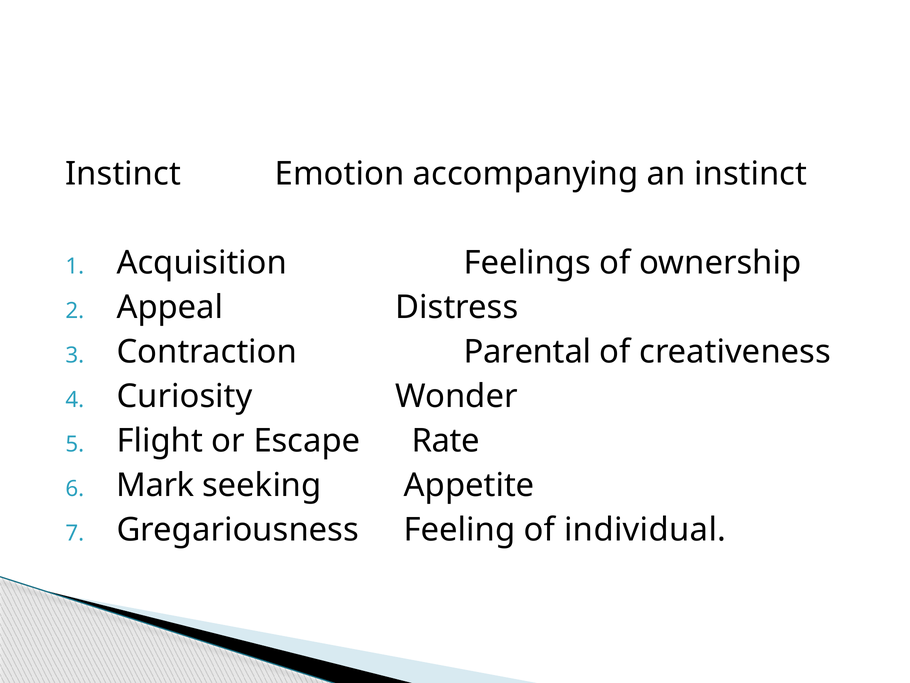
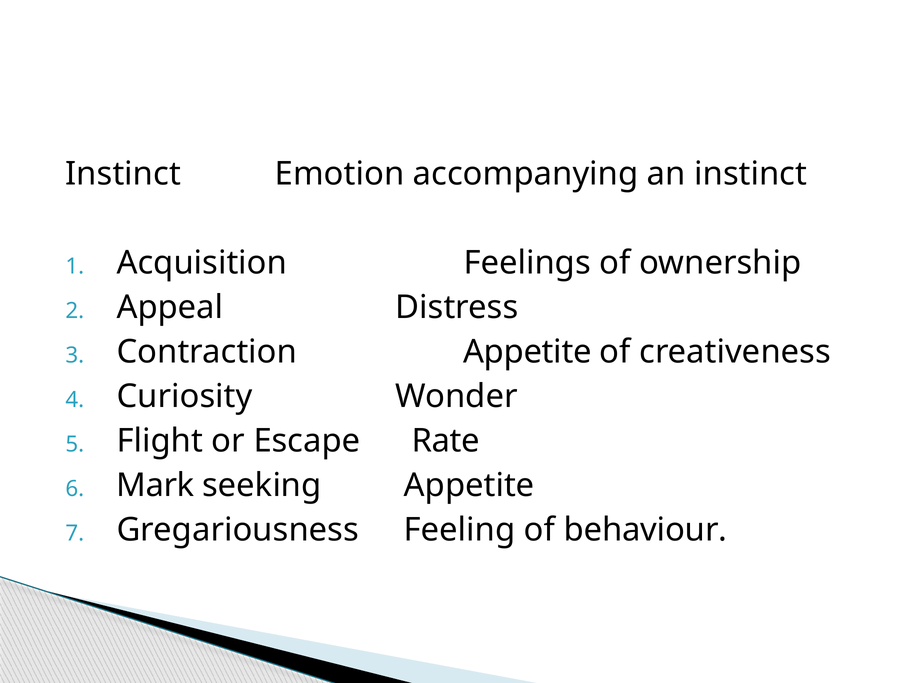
Contraction Parental: Parental -> Appetite
individual: individual -> behaviour
